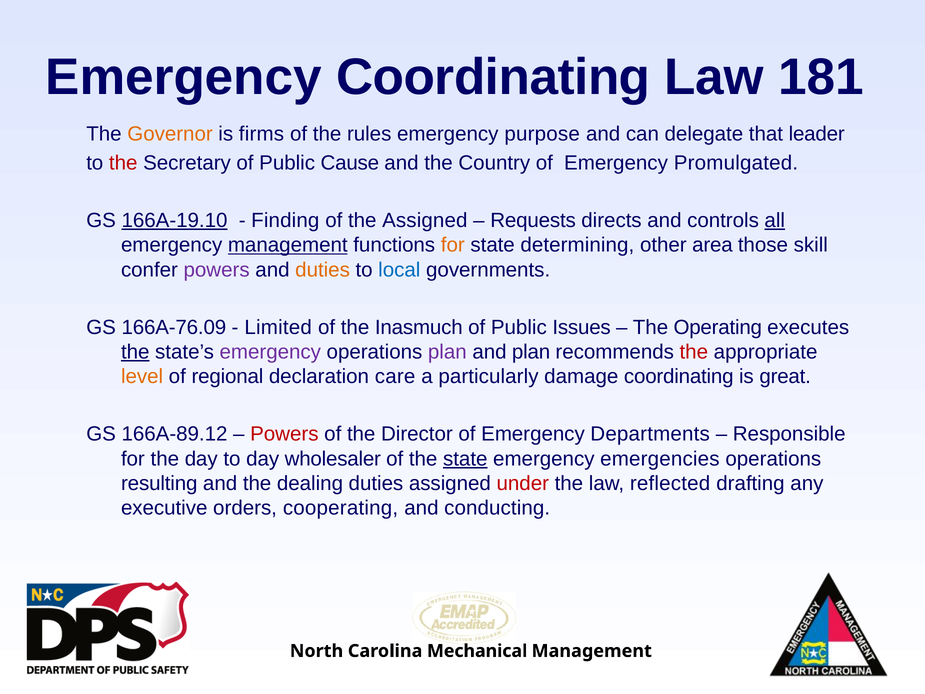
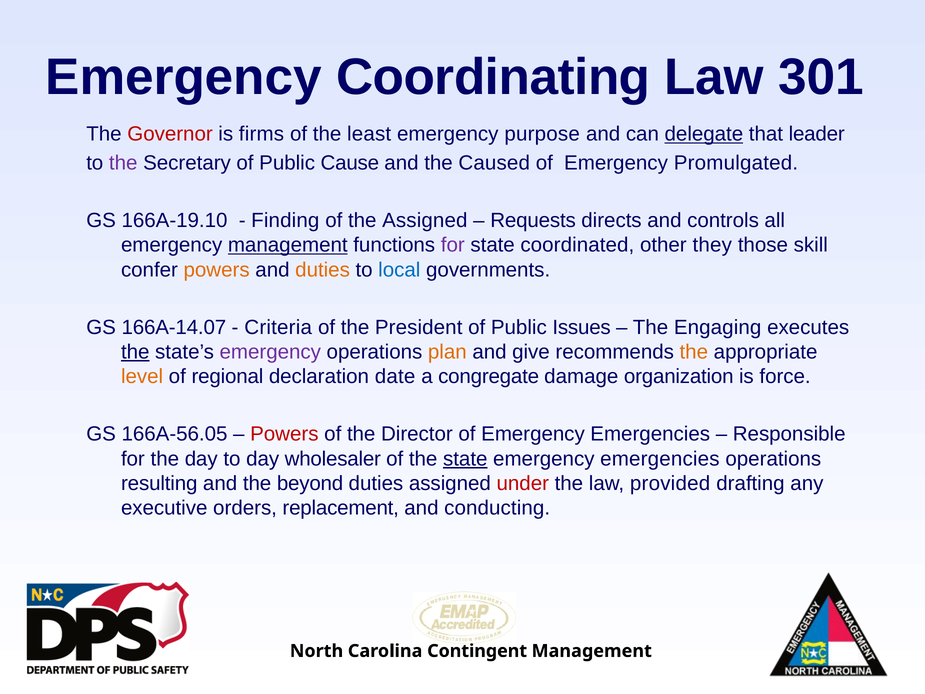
181: 181 -> 301
Governor colour: orange -> red
rules: rules -> least
delegate underline: none -> present
the at (123, 163) colour: red -> purple
Country: Country -> Caused
166A-19.10 underline: present -> none
all underline: present -> none
for at (453, 245) colour: orange -> purple
determining: determining -> coordinated
area: area -> they
powers at (217, 270) colour: purple -> orange
166A-76.09: 166A-76.09 -> 166A-14.07
Limited: Limited -> Criteria
Inasmuch: Inasmuch -> President
Operating: Operating -> Engaging
plan at (447, 352) colour: purple -> orange
and plan: plan -> give
the at (694, 352) colour: red -> orange
care: care -> date
particularly: particularly -> congregate
damage coordinating: coordinating -> organization
great: great -> force
166A-89.12: 166A-89.12 -> 166A-56.05
of Emergency Departments: Departments -> Emergencies
dealing: dealing -> beyond
reflected: reflected -> provided
cooperating: cooperating -> replacement
Mechanical: Mechanical -> Contingent
